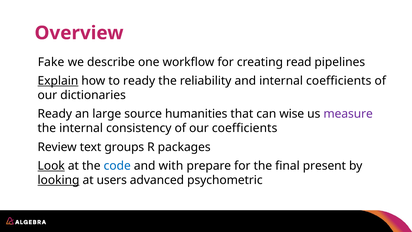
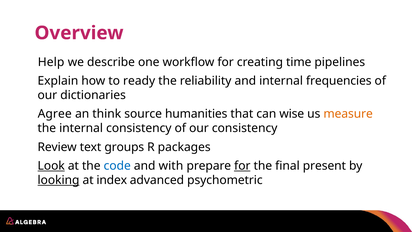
Fake: Fake -> Help
read: read -> time
Explain underline: present -> none
internal coefficients: coefficients -> frequencies
Ready at (55, 114): Ready -> Agree
large: large -> think
measure colour: purple -> orange
our coefficients: coefficients -> consistency
for at (242, 166) underline: none -> present
users: users -> index
